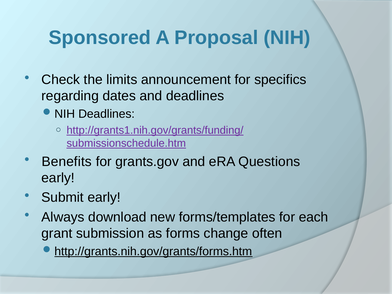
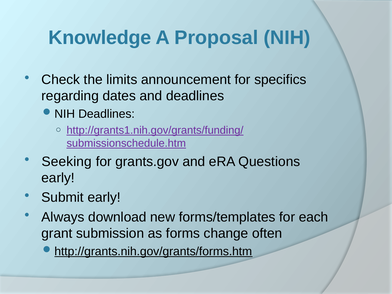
Sponsored: Sponsored -> Knowledge
Benefits: Benefits -> Seeking
